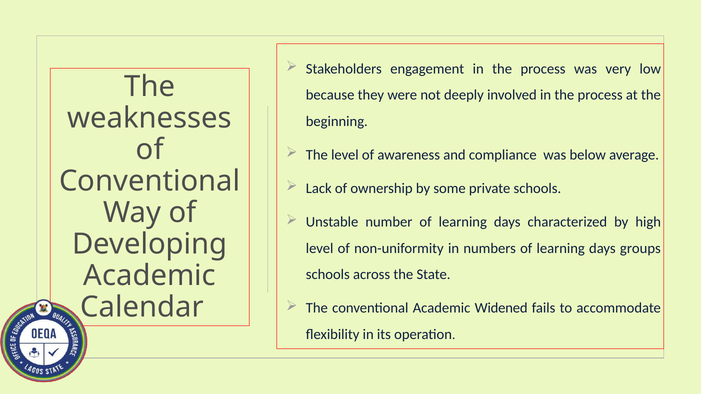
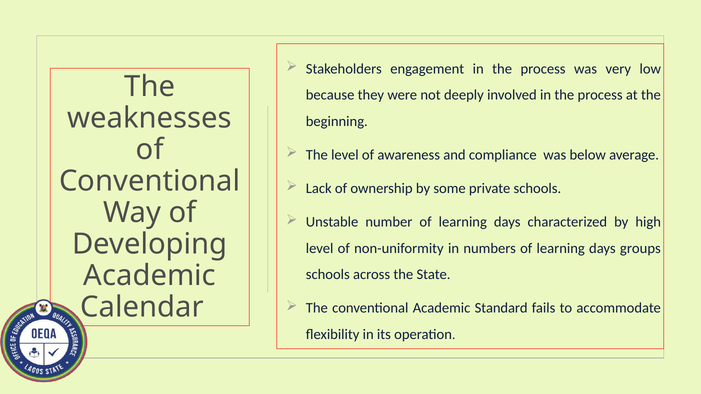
Widened: Widened -> Standard
